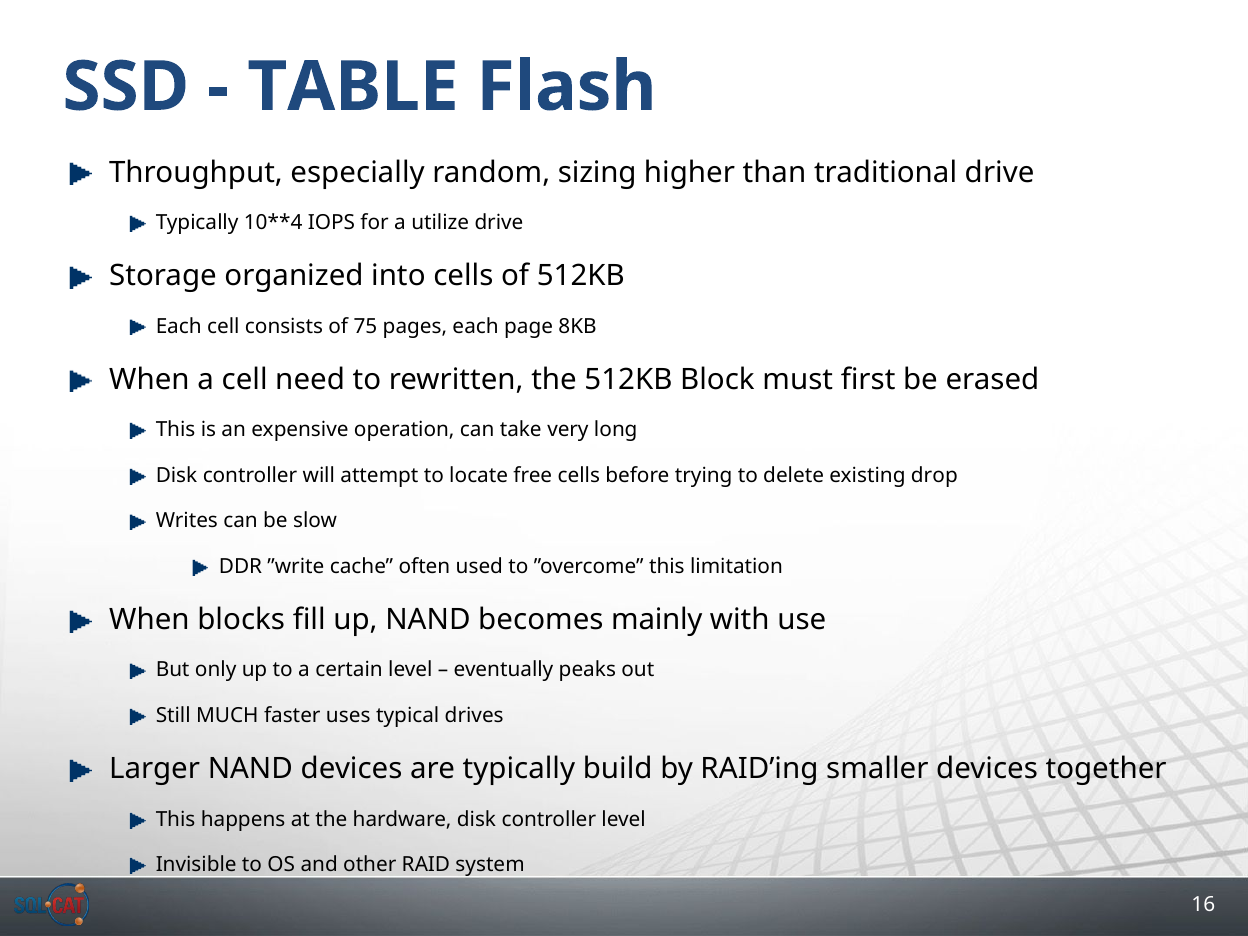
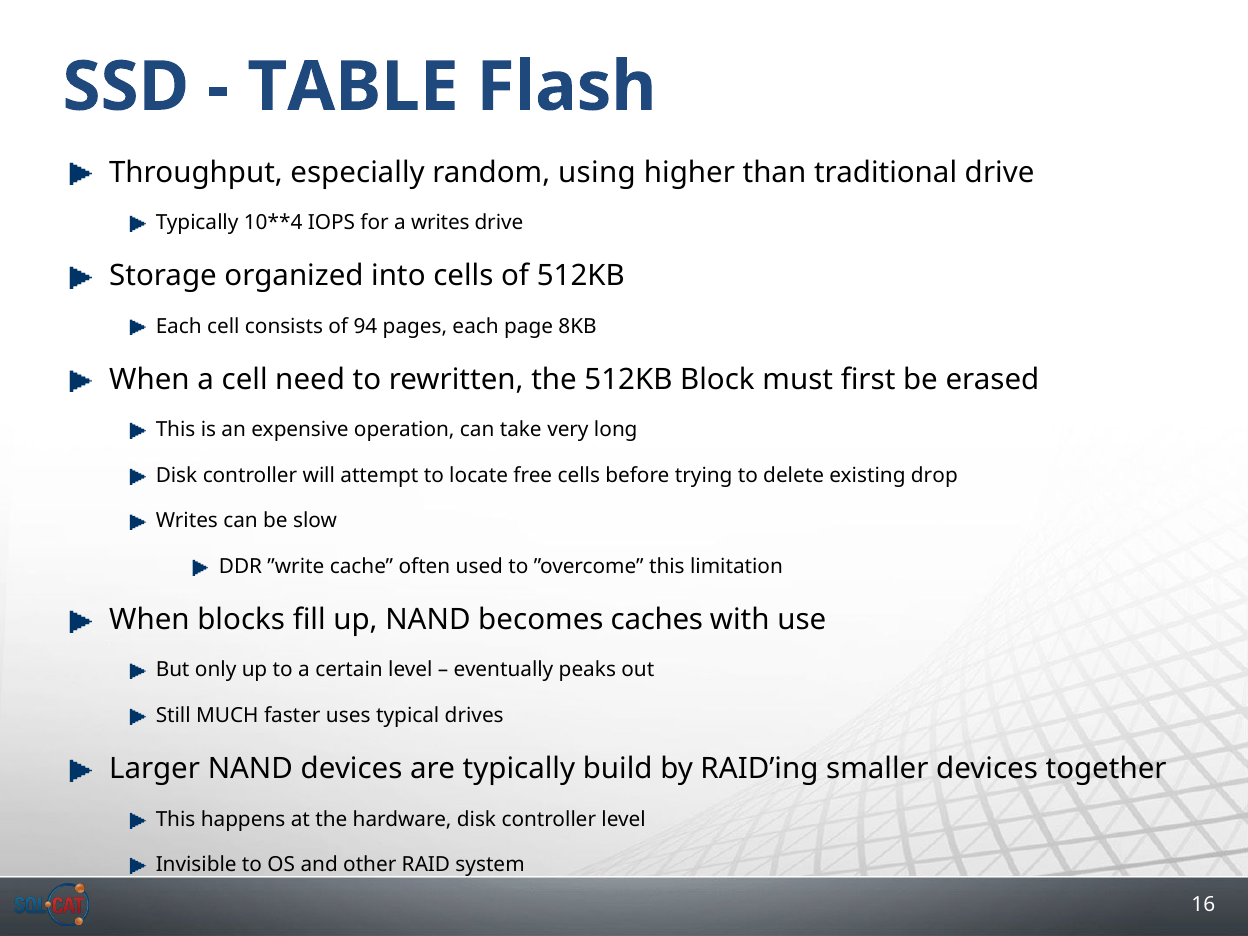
sizing: sizing -> using
a utilize: utilize -> writes
75: 75 -> 94
mainly: mainly -> caches
